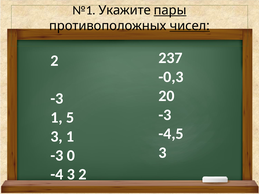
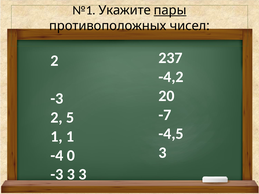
чисел underline: present -> none
-0,3: -0,3 -> -4,2
-3 at (165, 115): -3 -> -7
1 at (57, 118): 1 -> 2
3 at (57, 137): 3 -> 1
-3 at (57, 156): -3 -> -4
-4 at (57, 175): -4 -> -3
3 2: 2 -> 3
